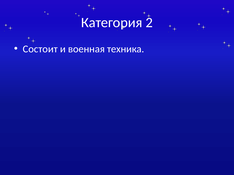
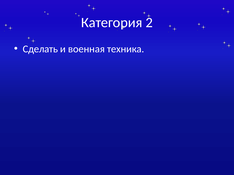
Состоит: Состоит -> Сделать
